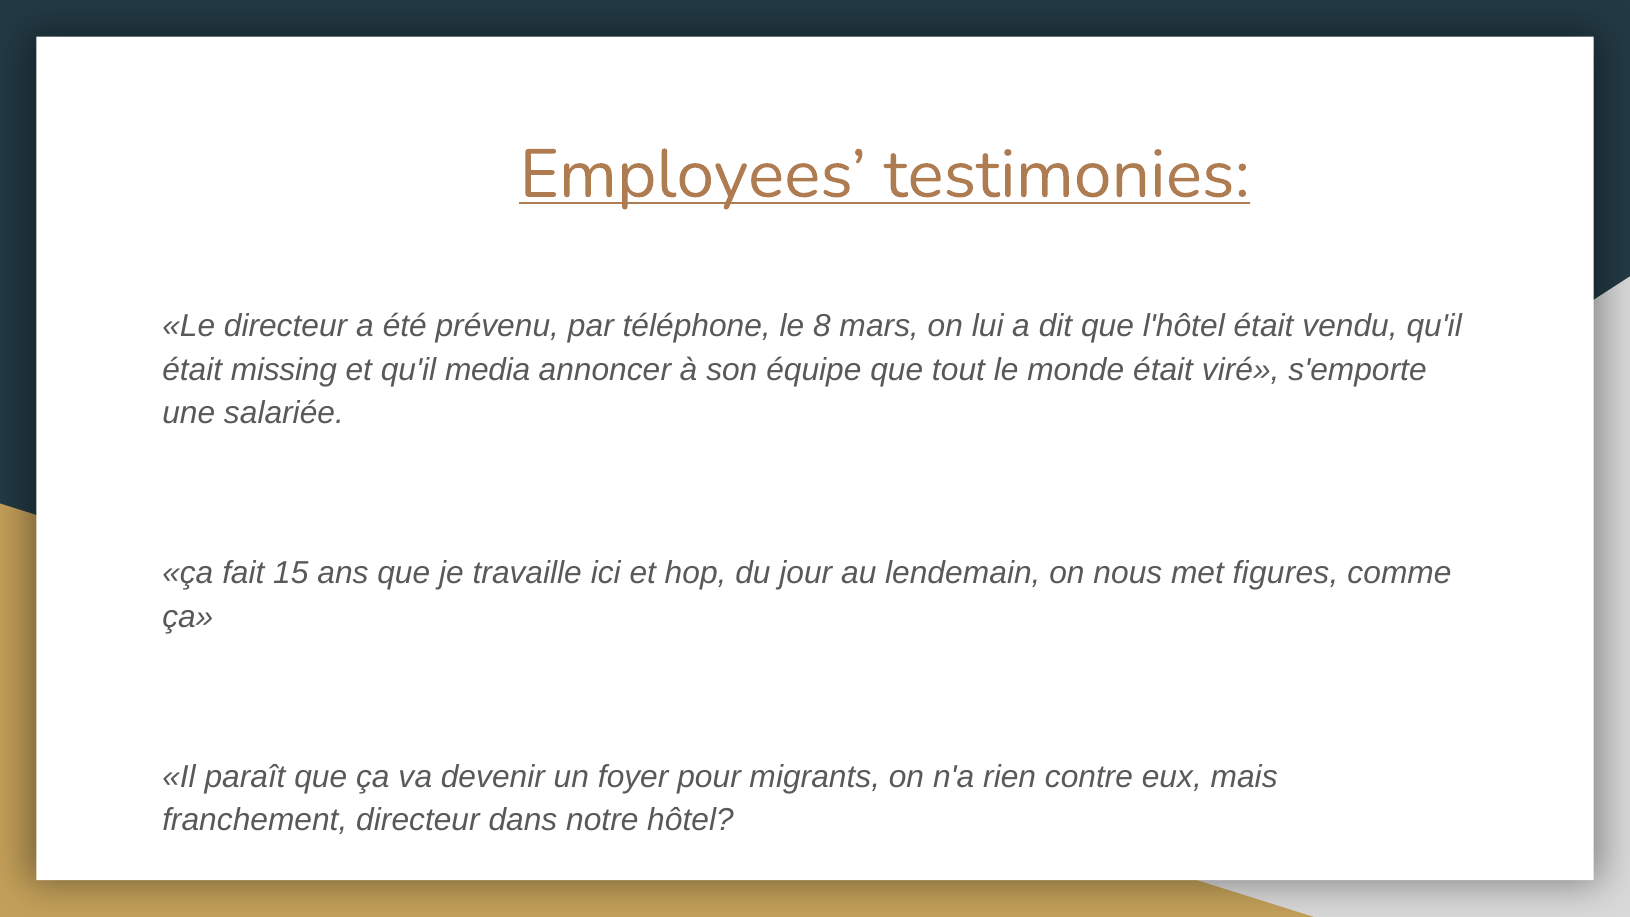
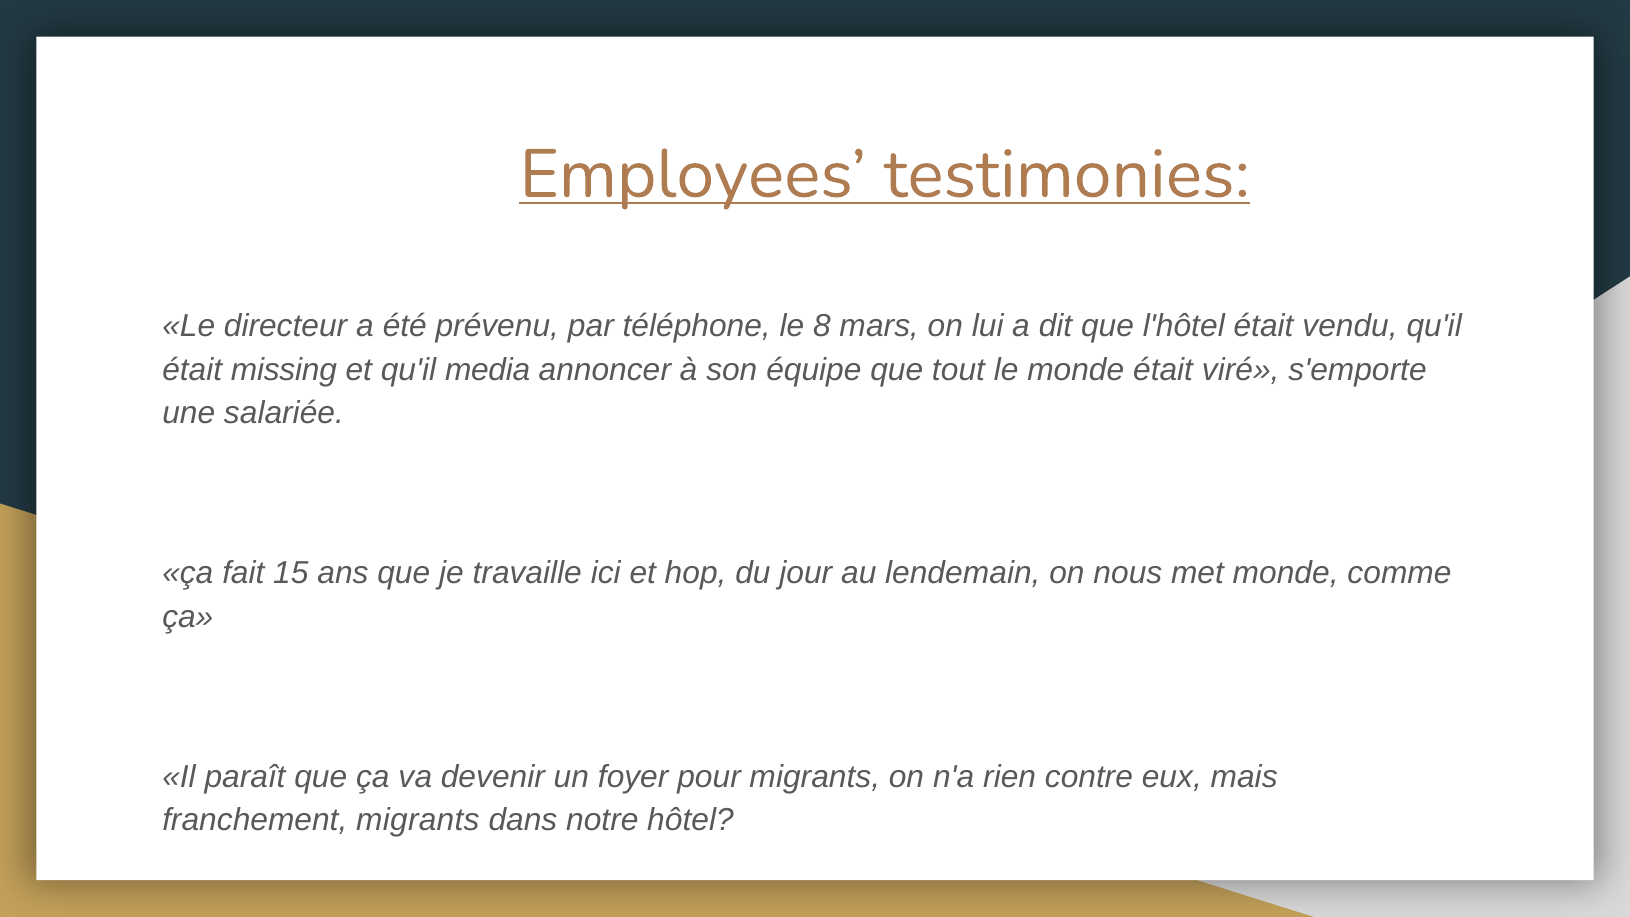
met figures: figures -> monde
franchement directeur: directeur -> migrants
